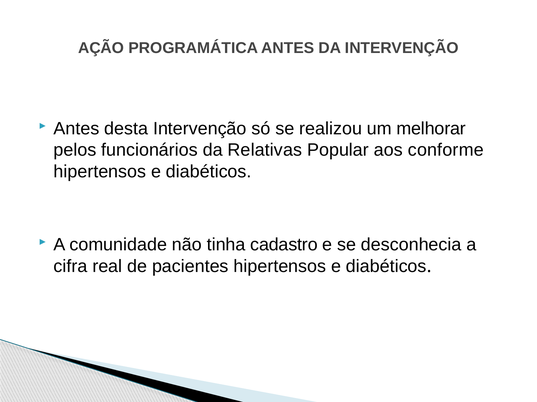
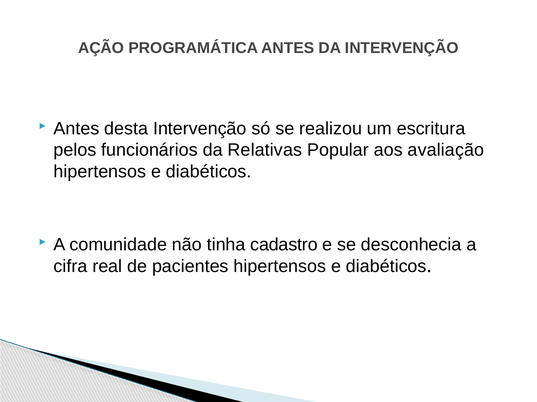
melhorar: melhorar -> escritura
conforme: conforme -> avaliação
